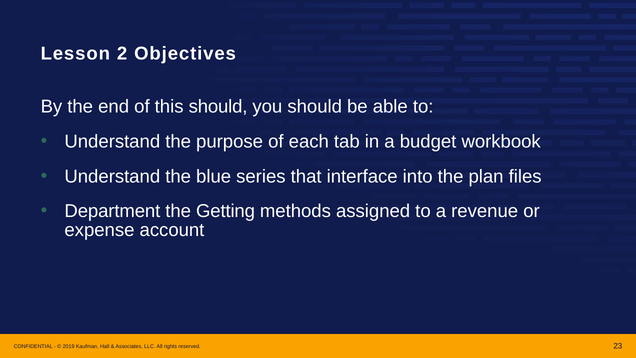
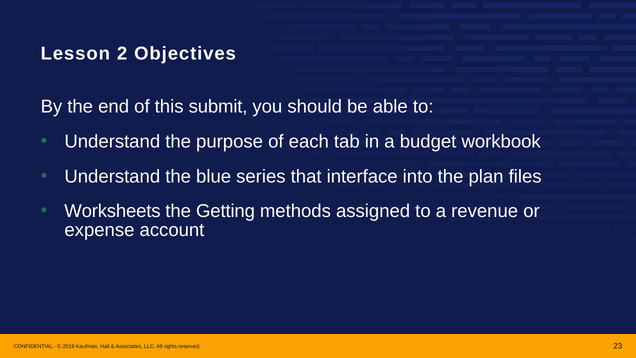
this should: should -> submit
Department: Department -> Worksheets
